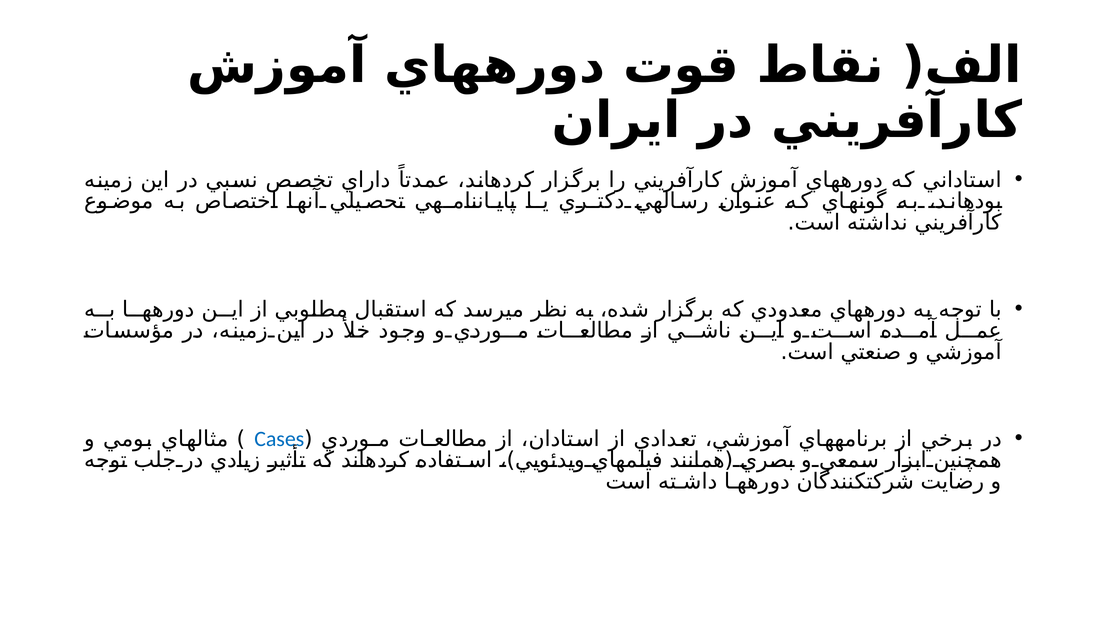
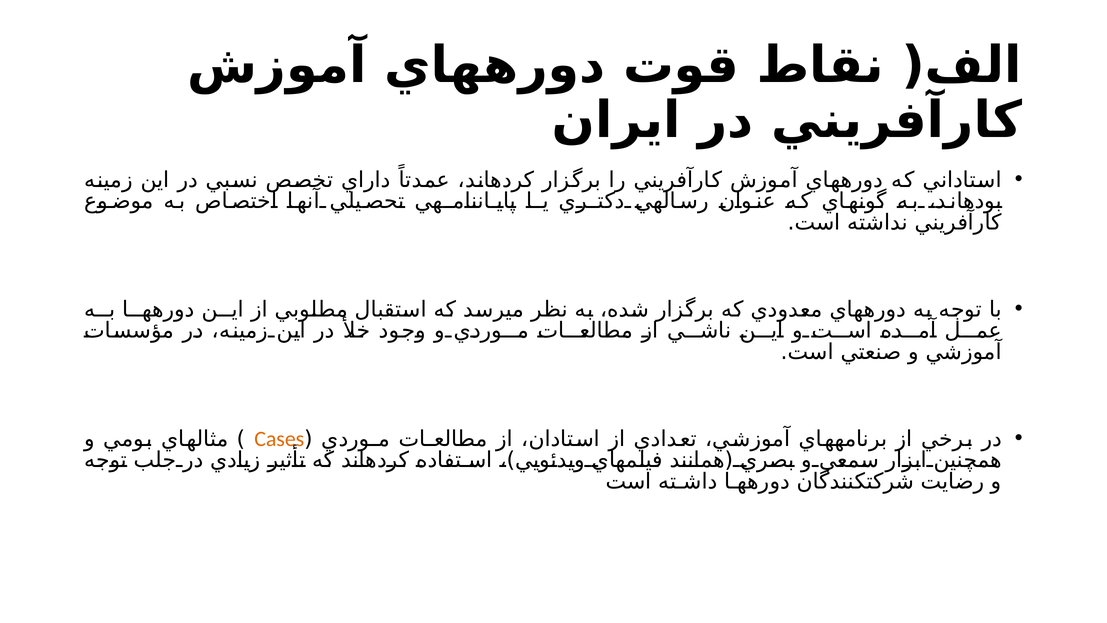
Cases colour: blue -> orange
